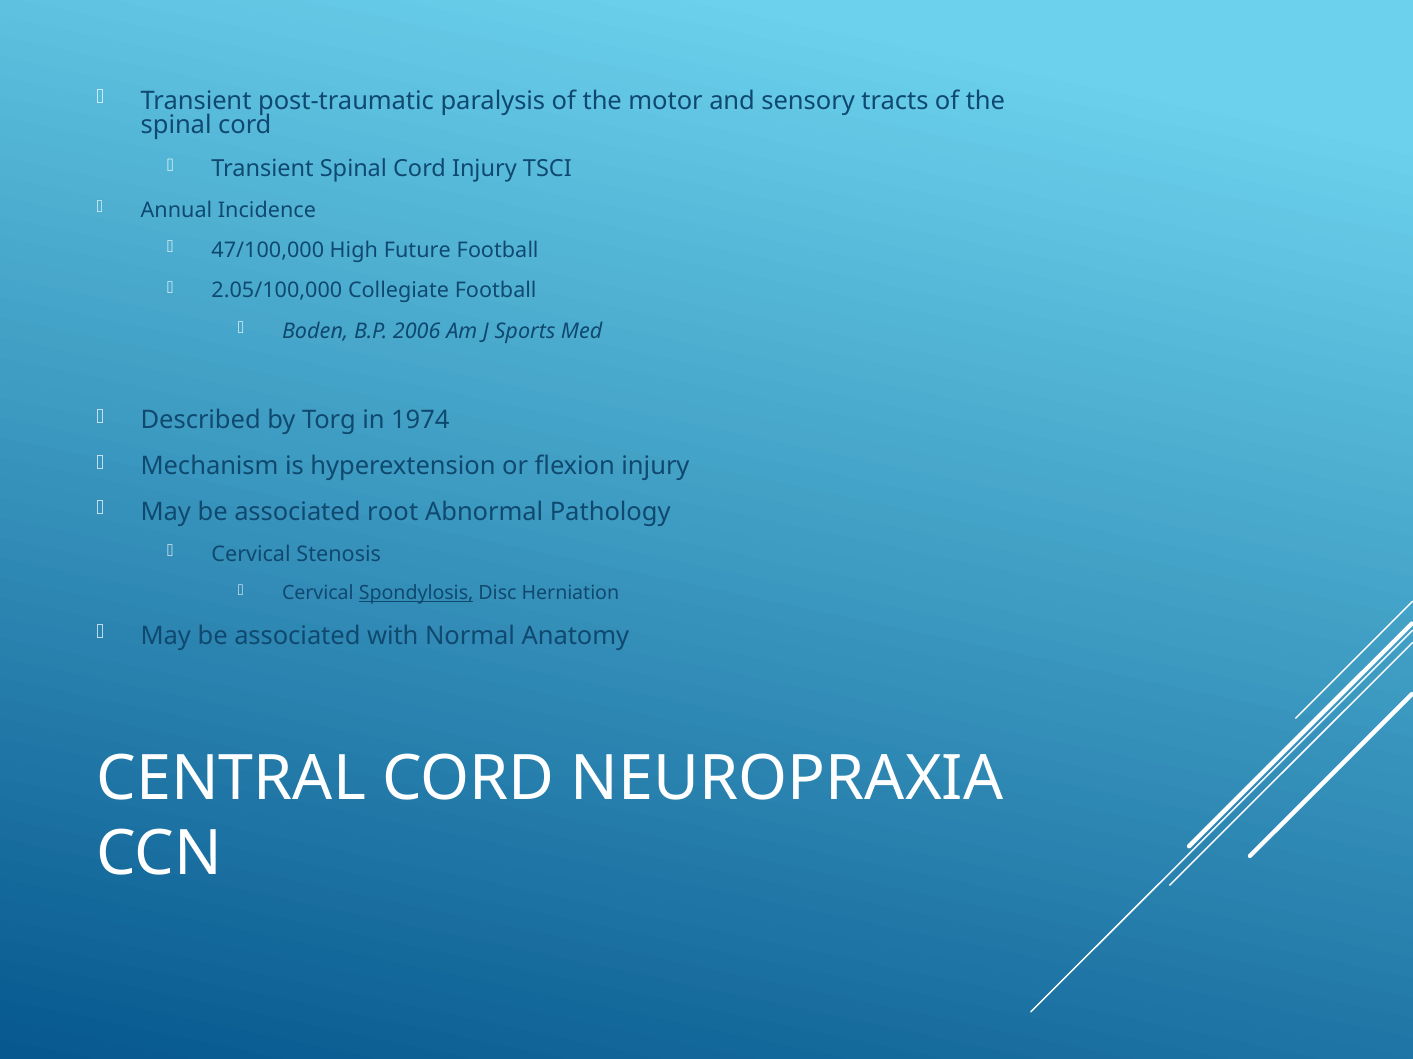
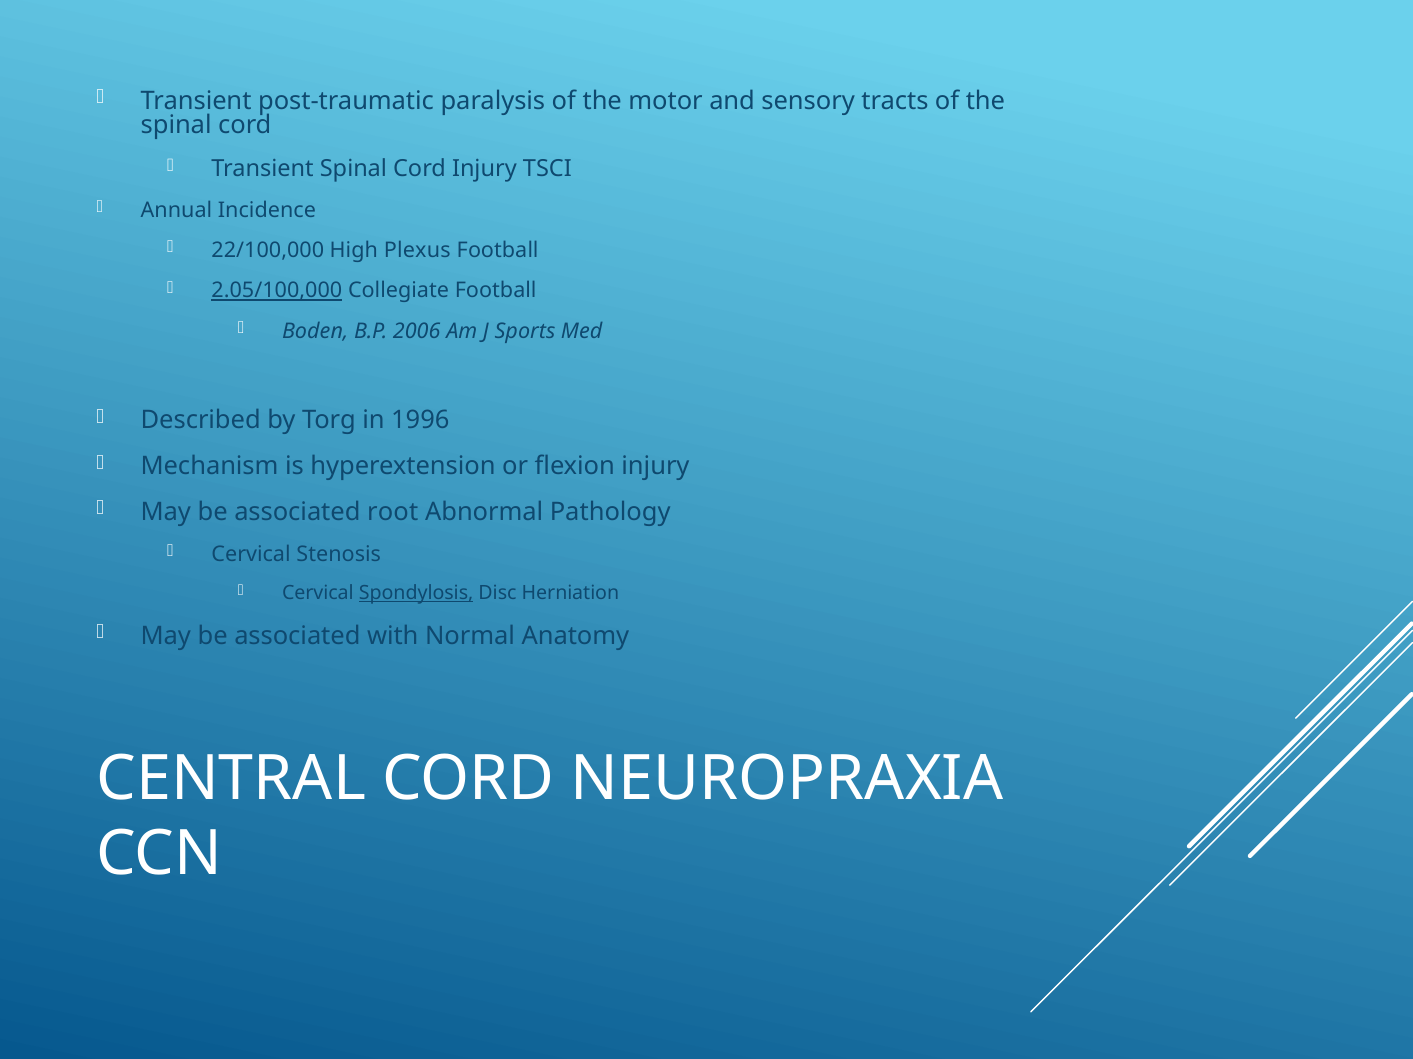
47/100,000: 47/100,000 -> 22/100,000
Future: Future -> Plexus
2.05/100,000 underline: none -> present
1974: 1974 -> 1996
